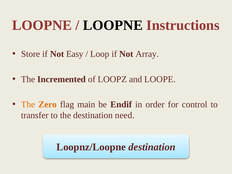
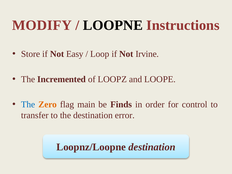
LOOPNE at (42, 25): LOOPNE -> MODIFY
Array: Array -> Irvine
The at (28, 104) colour: orange -> blue
Endif: Endif -> Finds
need: need -> error
